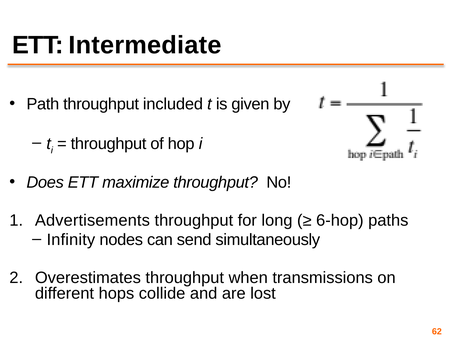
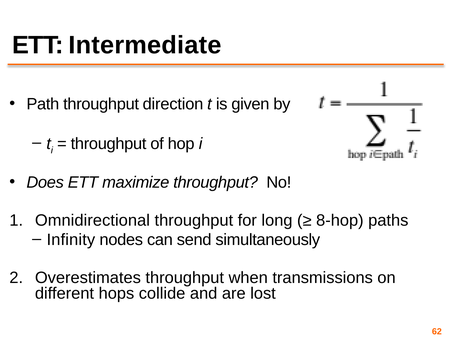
included: included -> direction
Advertisements: Advertisements -> Omnidirectional
6-hop: 6-hop -> 8-hop
